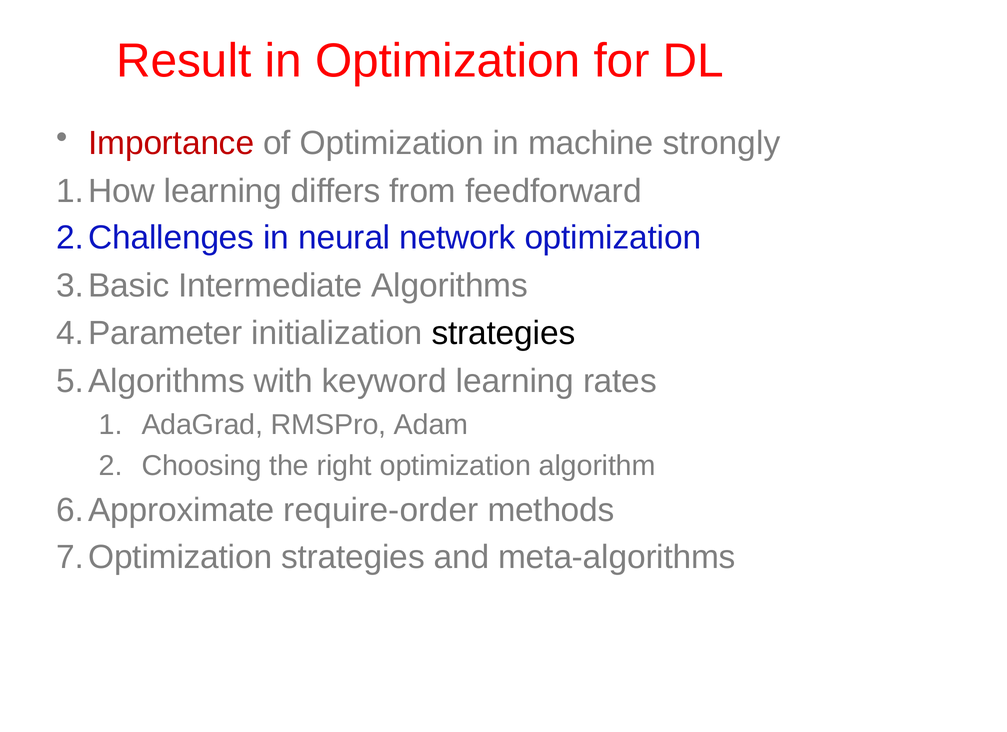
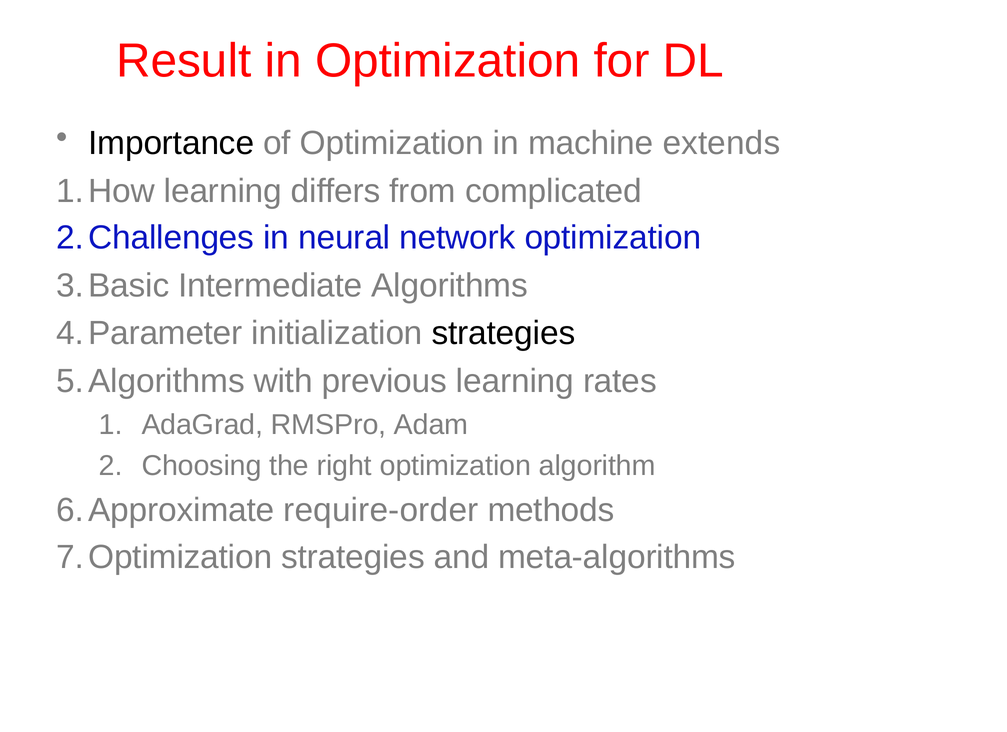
Importance colour: red -> black
strongly: strongly -> extends
feedforward: feedforward -> complicated
keyword: keyword -> previous
